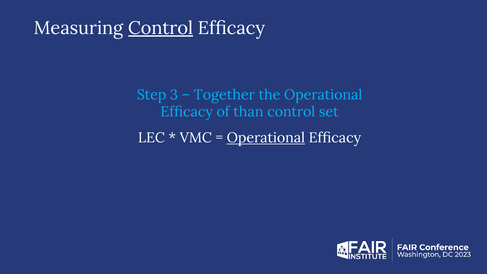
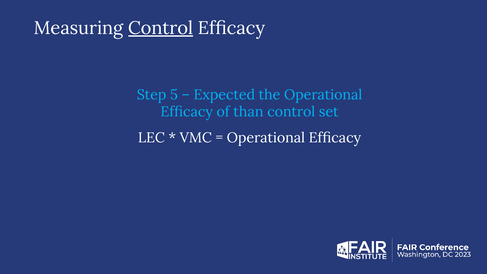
3: 3 -> 5
Together: Together -> Expected
Operational at (266, 138) underline: present -> none
